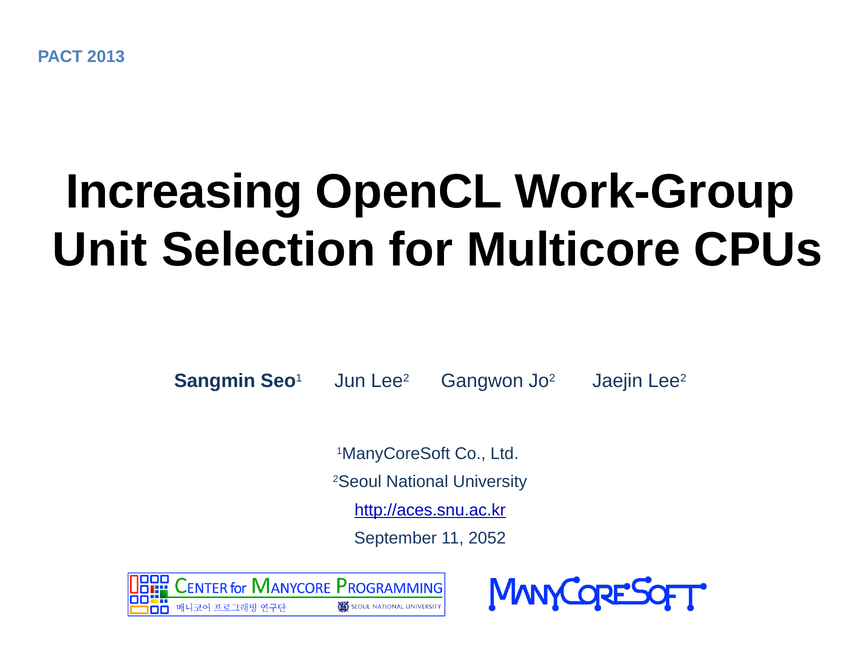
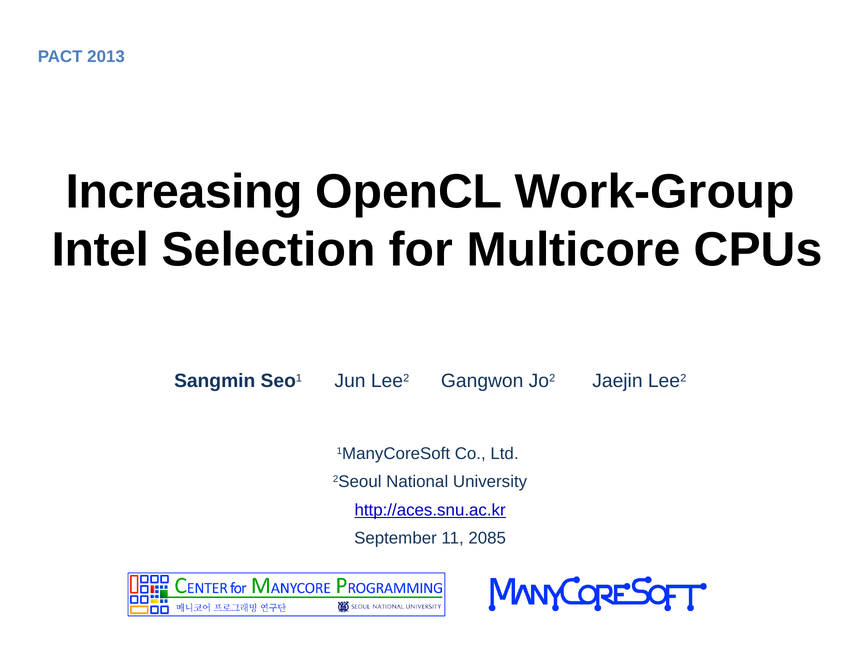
Unit: Unit -> Intel
2052: 2052 -> 2085
